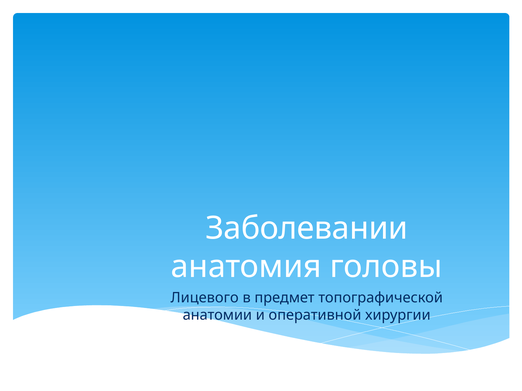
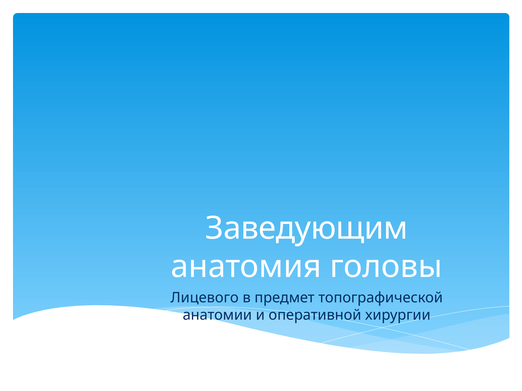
Заболевании: Заболевании -> Заведующим
